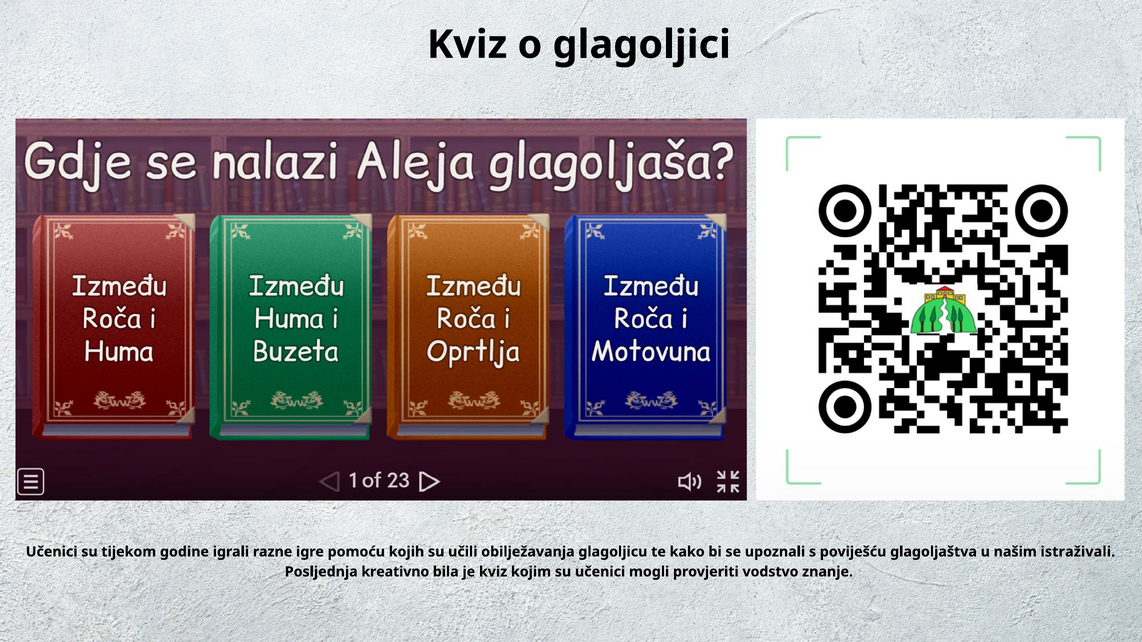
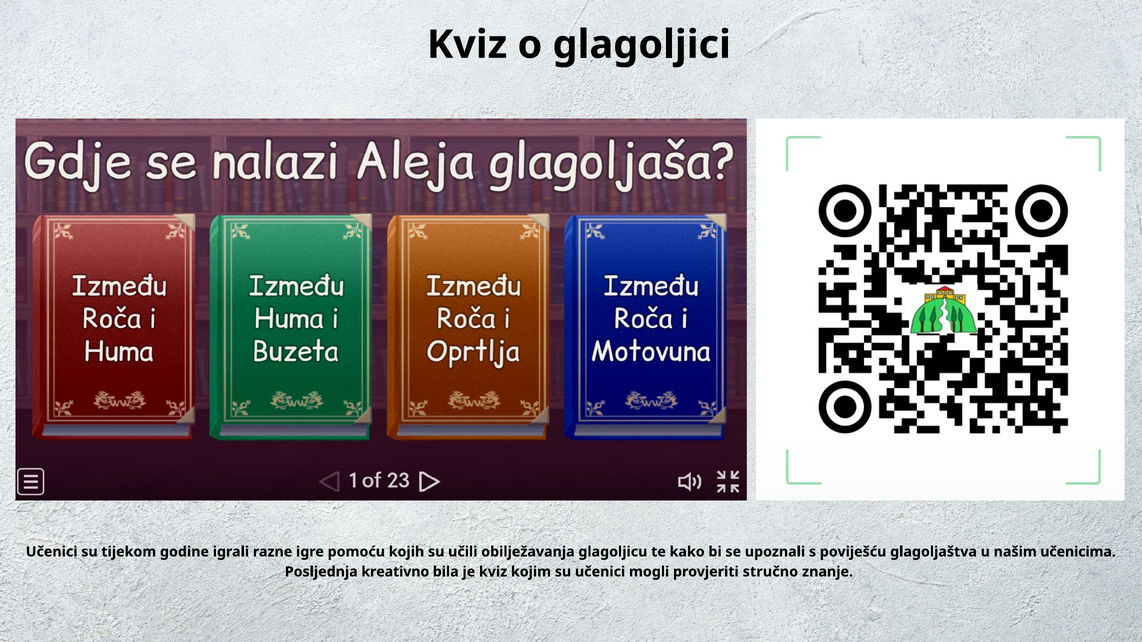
istraživali: istraživali -> učenicima
vodstvo: vodstvo -> stručno
